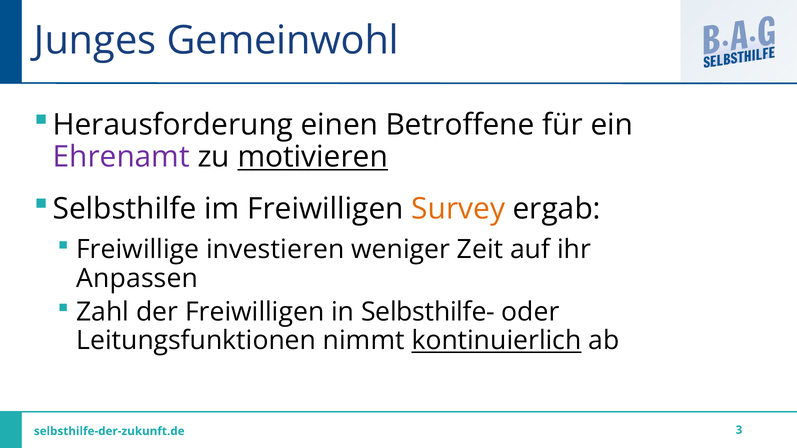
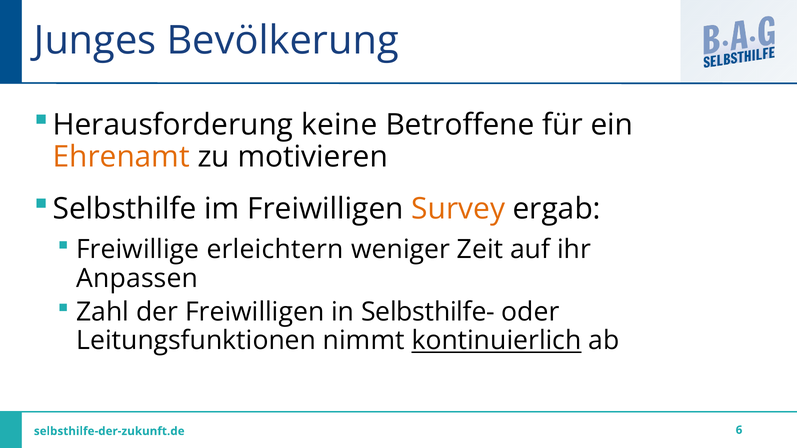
Gemeinwohl: Gemeinwohl -> Bevölkerung
einen: einen -> keine
Ehrenamt colour: purple -> orange
motivieren underline: present -> none
investieren: investieren -> erleichtern
3: 3 -> 6
